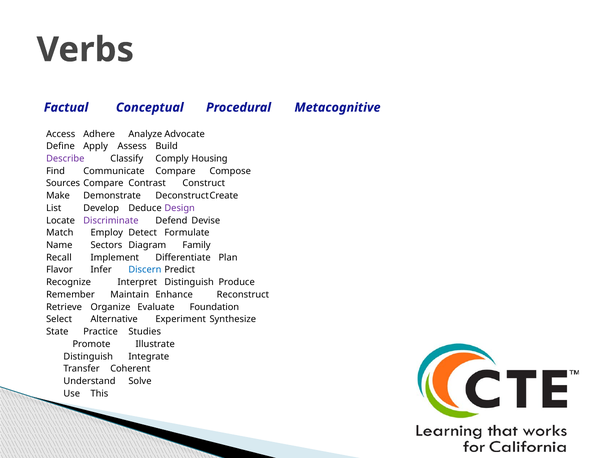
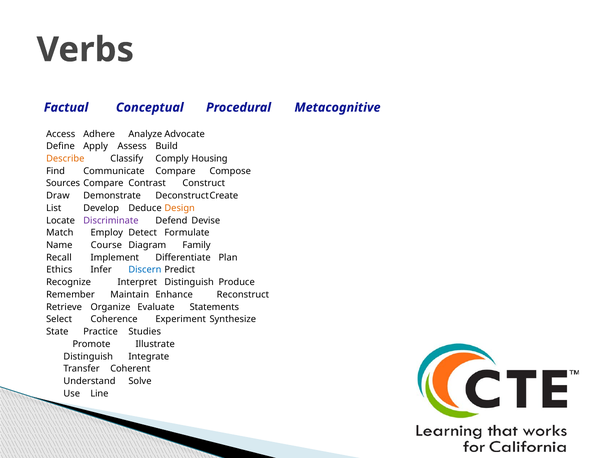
Describe colour: purple -> orange
Make: Make -> Draw
Design colour: purple -> orange
Sectors: Sectors -> Course
Flavor: Flavor -> Ethics
Foundation: Foundation -> Statements
Alternative: Alternative -> Coherence
This: This -> Line
